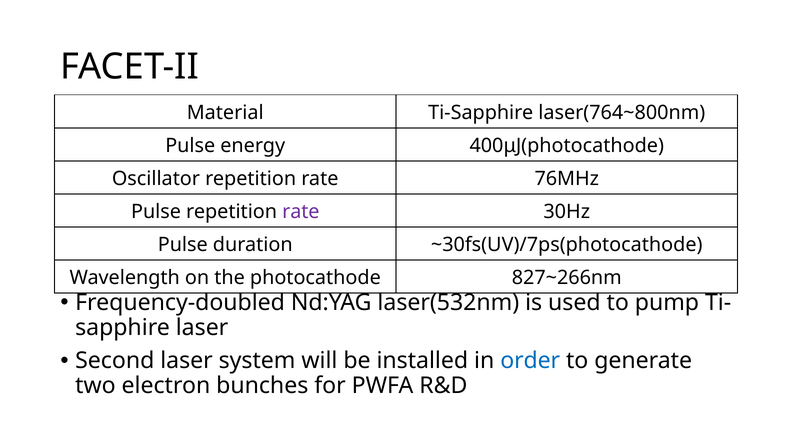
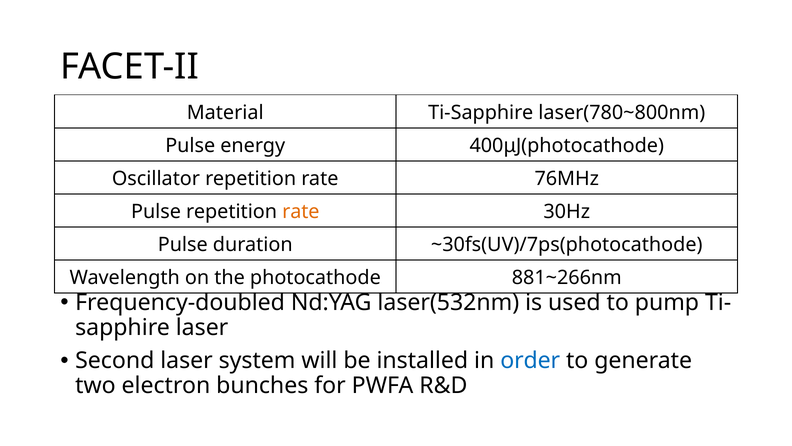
laser(764~800nm: laser(764~800nm -> laser(780~800nm
rate at (301, 211) colour: purple -> orange
827~266nm: 827~266nm -> 881~266nm
